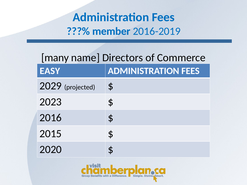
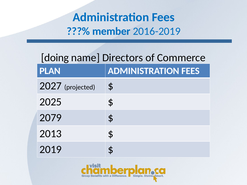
many: many -> doing
EASY: EASY -> PLAN
2029: 2029 -> 2027
2023: 2023 -> 2025
2016: 2016 -> 2079
2015: 2015 -> 2013
2020: 2020 -> 2019
